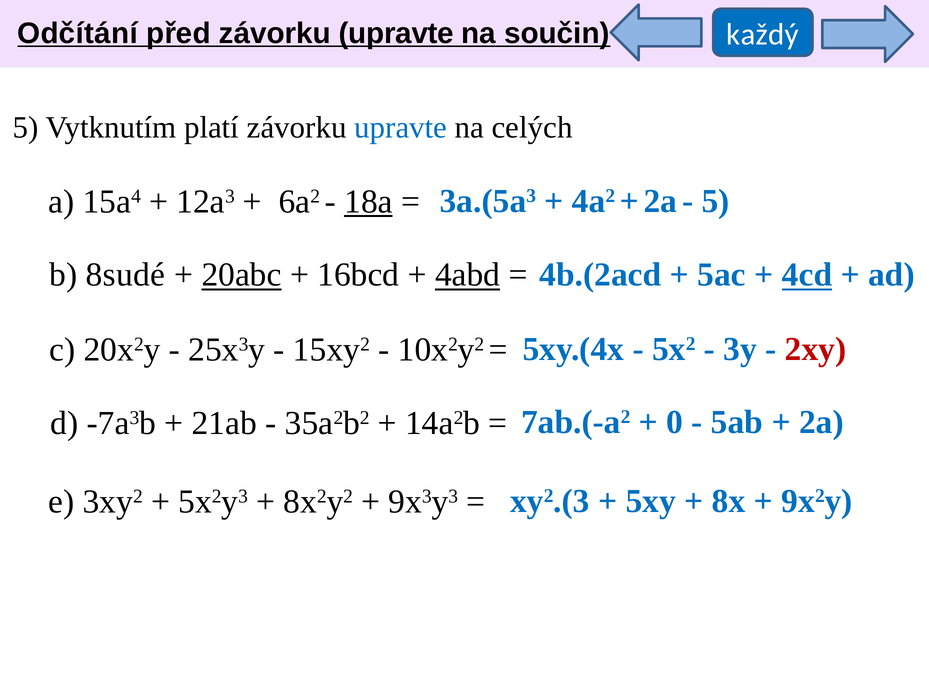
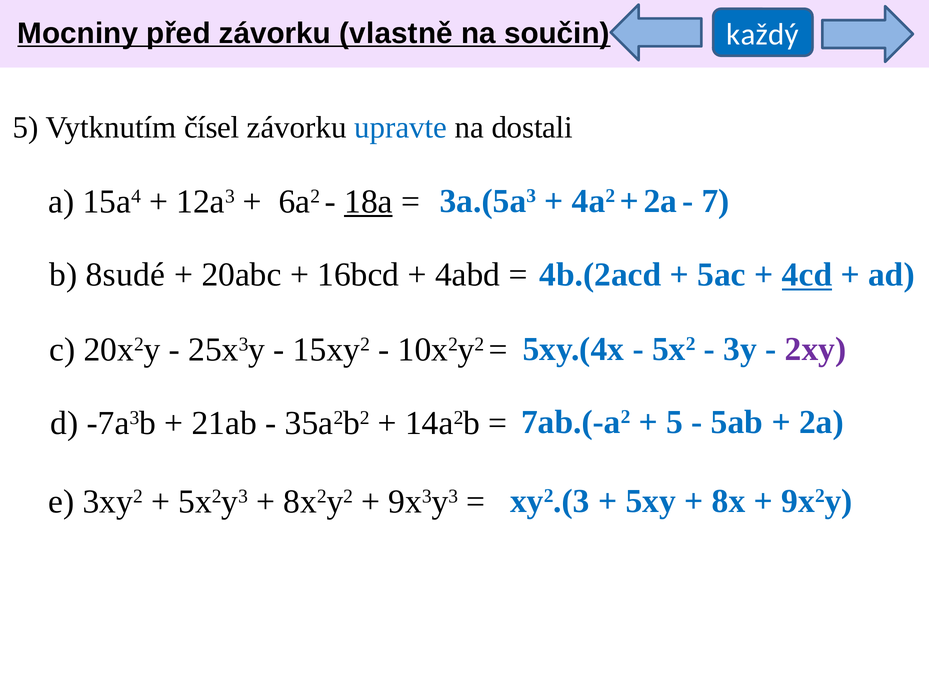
Odčítání: Odčítání -> Mocniny
před závorku upravte: upravte -> vlastně
platí: platí -> čísel
celých: celých -> dostali
5 at (716, 201): 5 -> 7
20abc underline: present -> none
4abd underline: present -> none
2xy colour: red -> purple
0 at (675, 422): 0 -> 5
